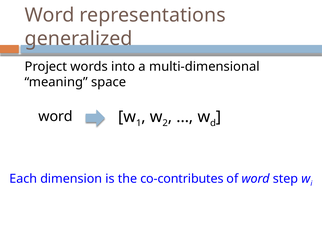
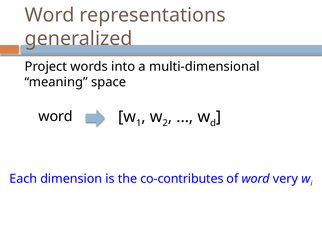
step: step -> very
